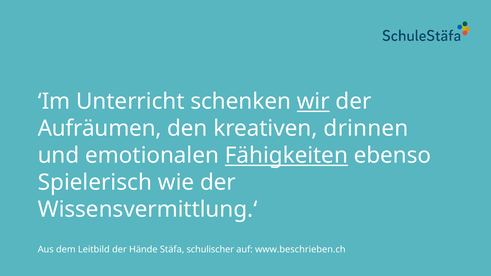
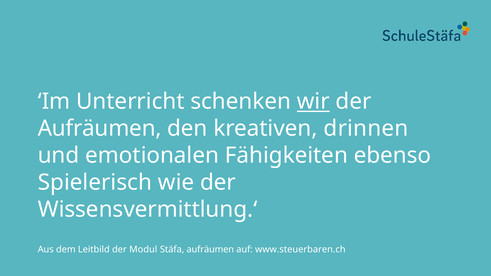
Fähigkeiten underline: present -> none
Hände: Hände -> Modul
Stäfa schulischer: schulischer -> aufräumen
www.beschrieben.ch: www.beschrieben.ch -> www.steuerbaren.ch
